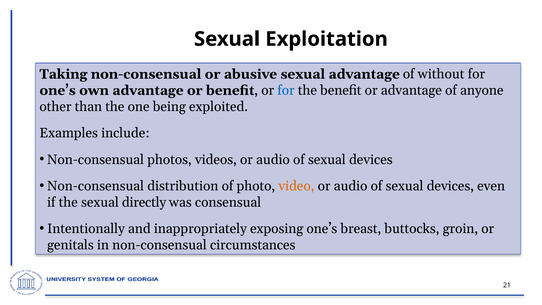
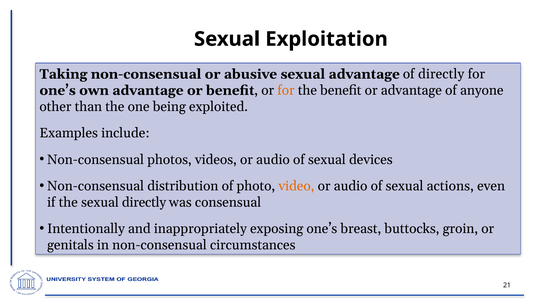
of without: without -> directly
for at (286, 90) colour: blue -> orange
devices at (450, 186): devices -> actions
